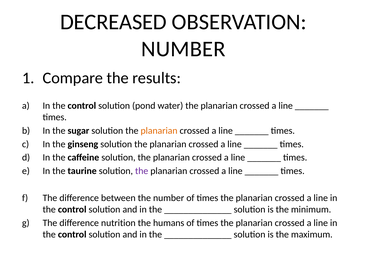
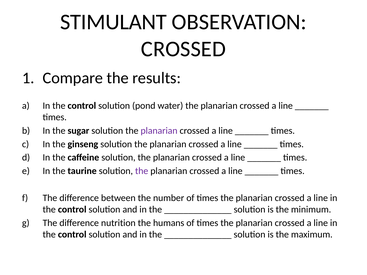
DECREASED: DECREASED -> STIMULANT
NUMBER at (183, 49): NUMBER -> CROSSED
planarian at (159, 131) colour: orange -> purple
